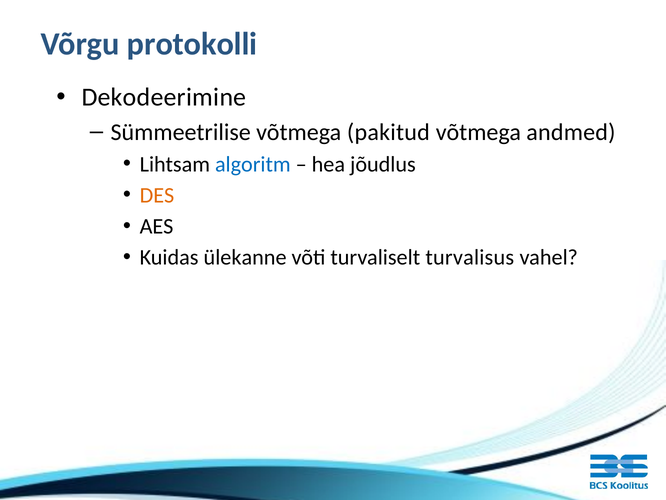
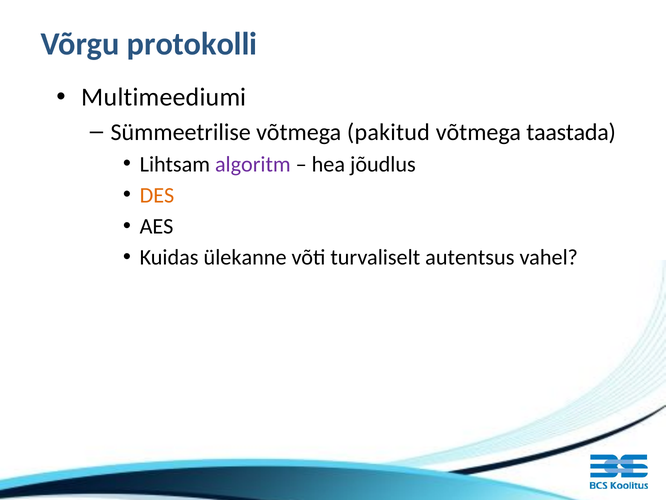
Dekodeerimine: Dekodeerimine -> Multimeediumi
andmed: andmed -> taastada
algoritm colour: blue -> purple
turvalisus: turvalisus -> autentsus
